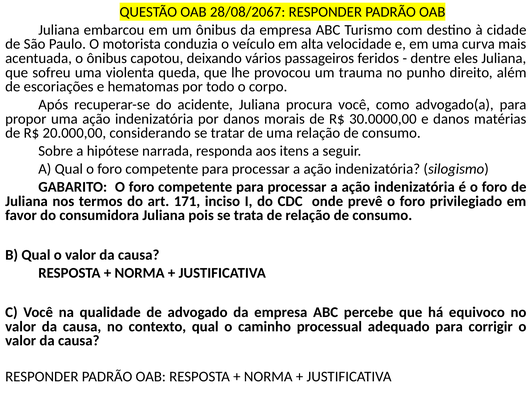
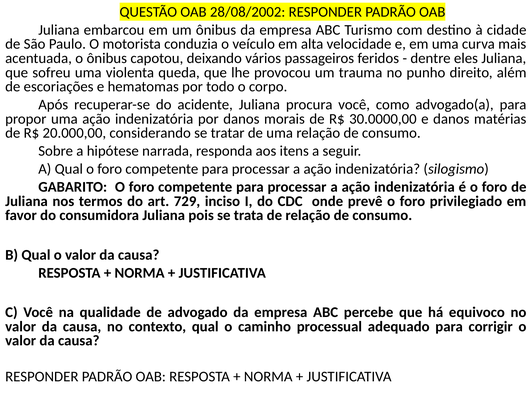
28/08/2067: 28/08/2067 -> 28/08/2002
171: 171 -> 729
